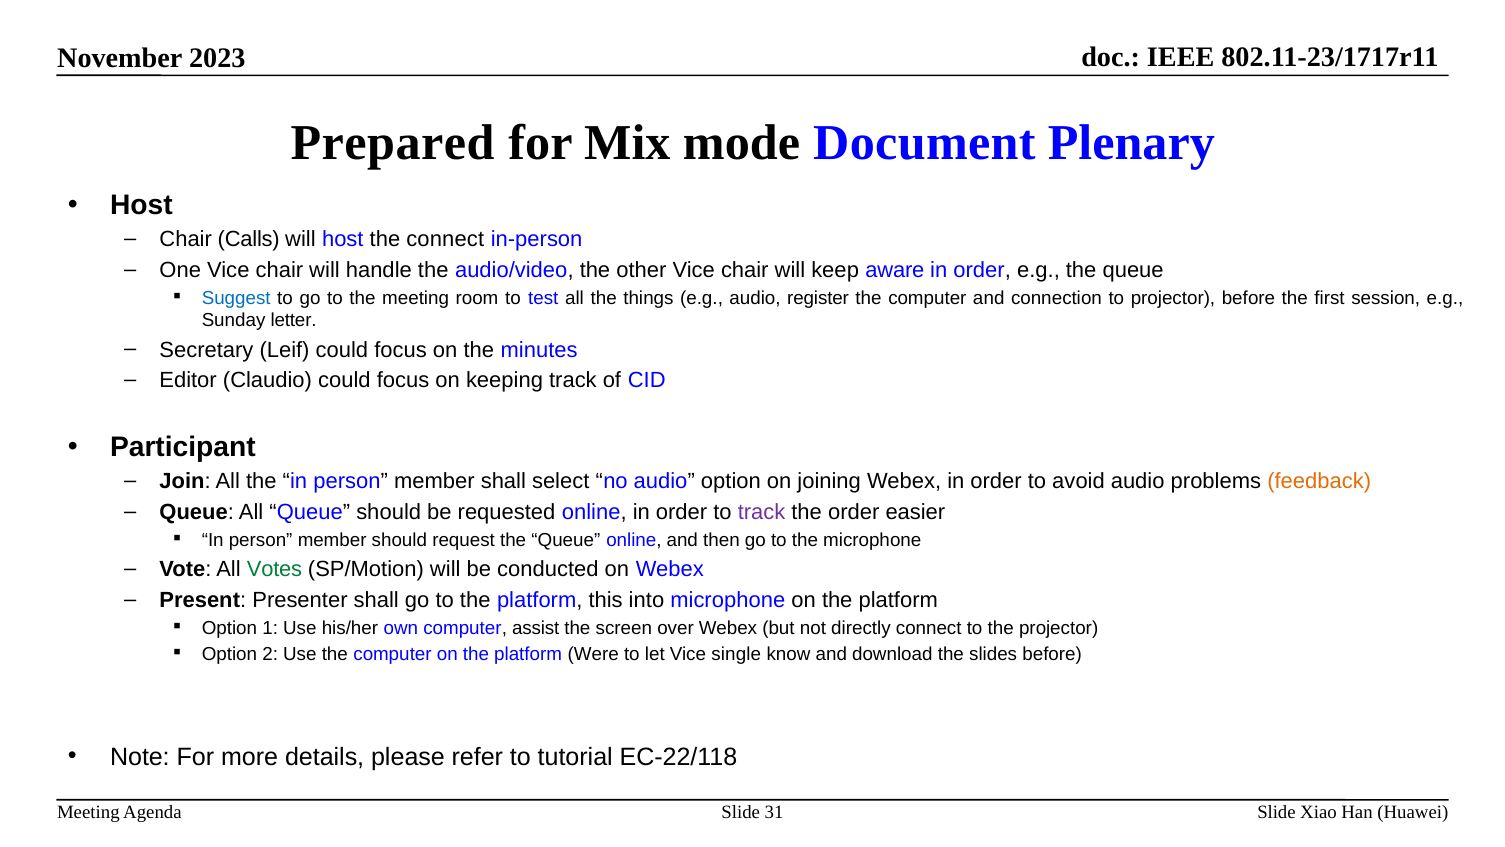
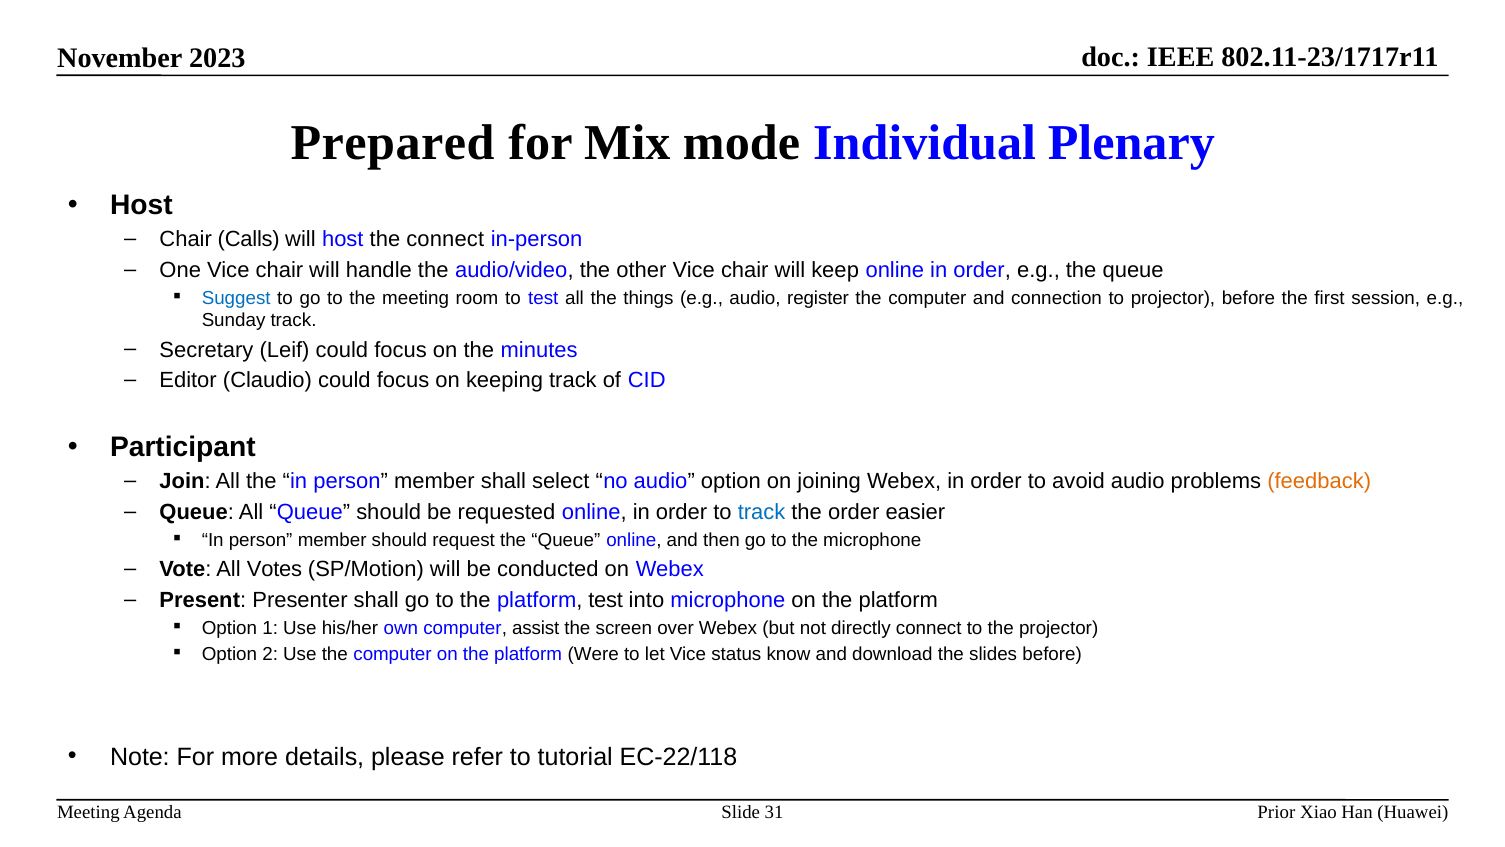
Document: Document -> Individual
keep aware: aware -> online
Sunday letter: letter -> track
track at (762, 512) colour: purple -> blue
Votes colour: green -> black
platform this: this -> test
single: single -> status
Slide at (1276, 812): Slide -> Prior
